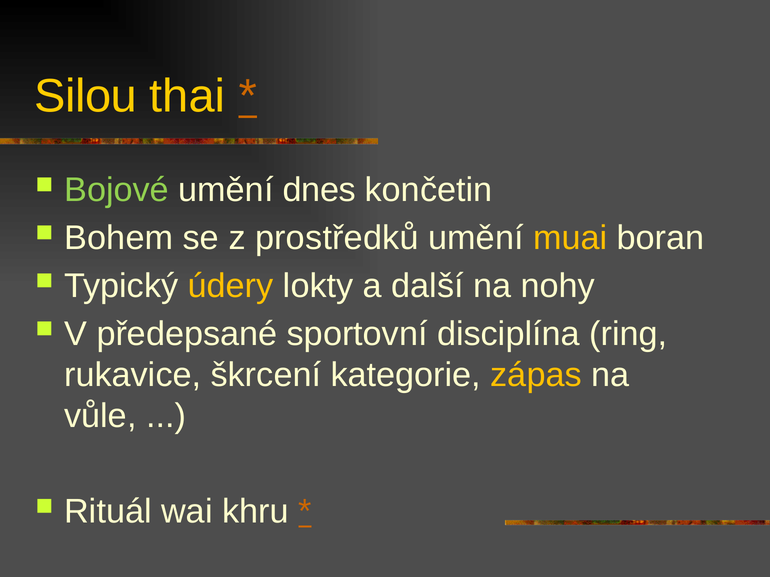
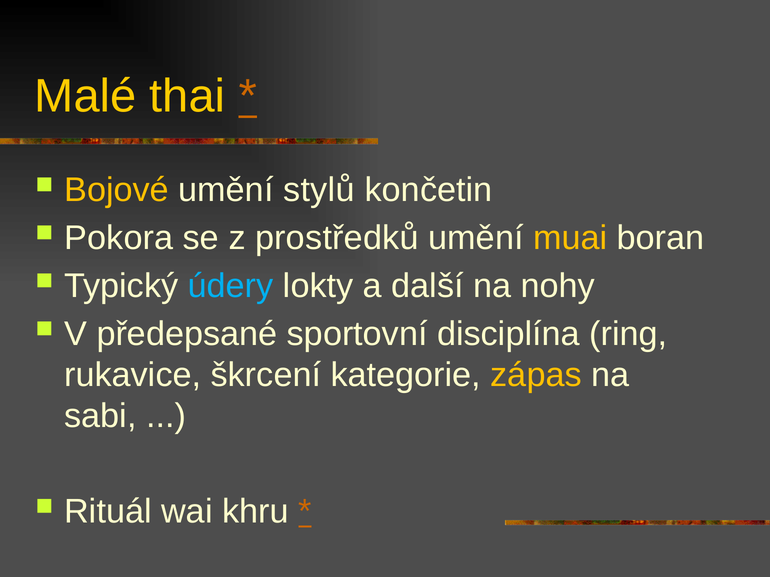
Silou: Silou -> Malé
Bojové colour: light green -> yellow
dnes: dnes -> stylů
Bohem: Bohem -> Pokora
údery colour: yellow -> light blue
vůle: vůle -> sabi
